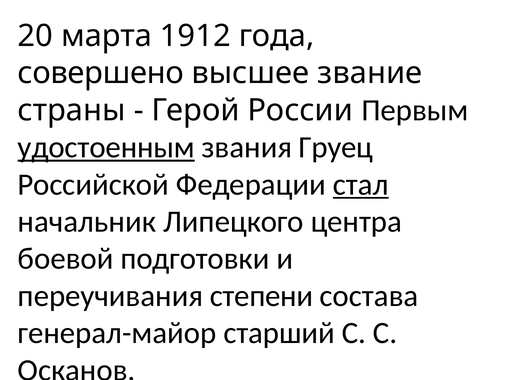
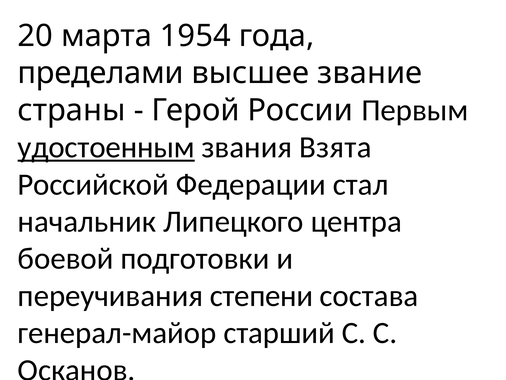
1912: 1912 -> 1954
совершено: совершено -> пределами
Груец: Груец -> Взята
стал underline: present -> none
